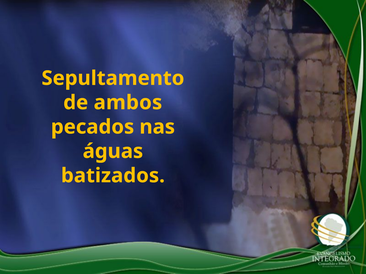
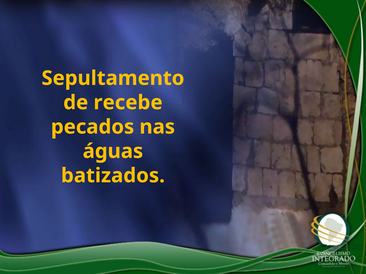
ambos: ambos -> recebe
